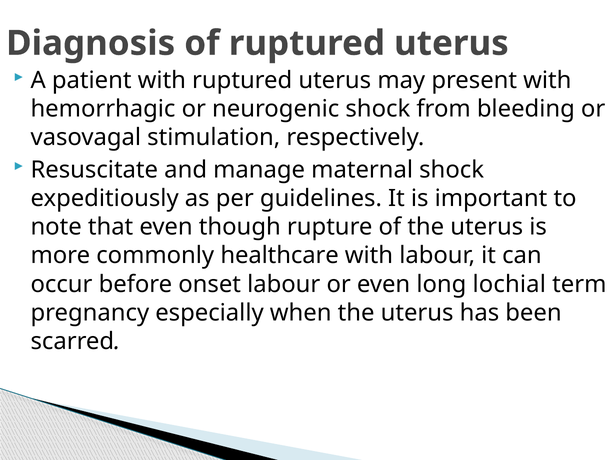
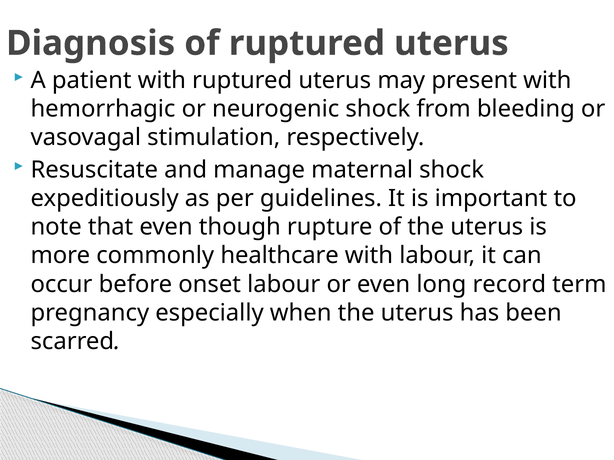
lochial: lochial -> record
